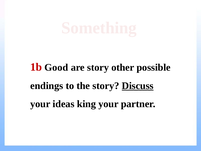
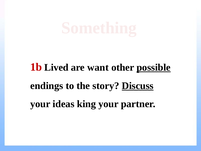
Good: Good -> Lived
are story: story -> want
possible underline: none -> present
